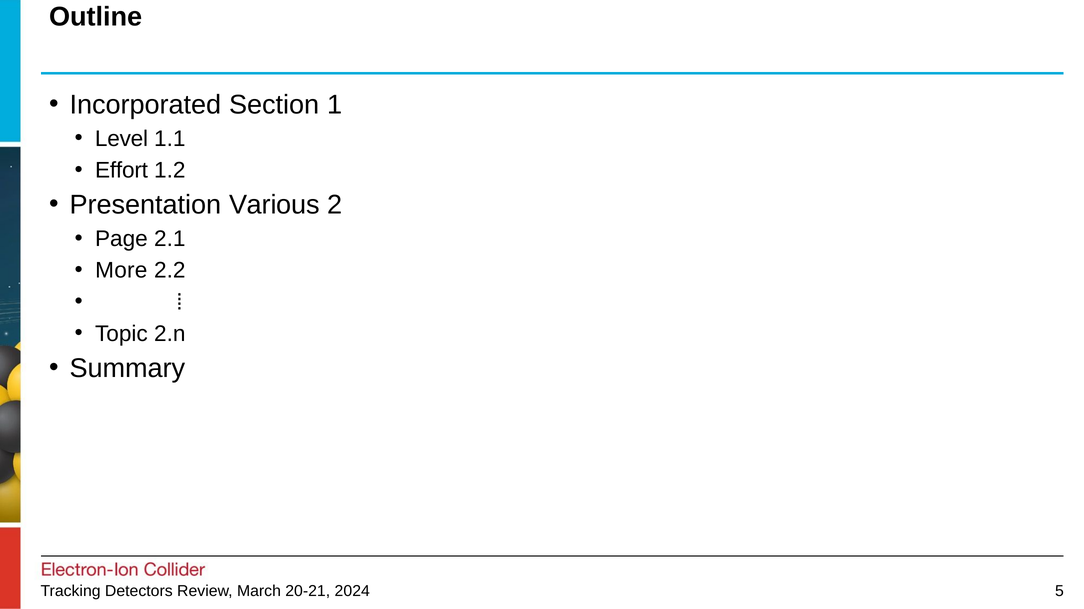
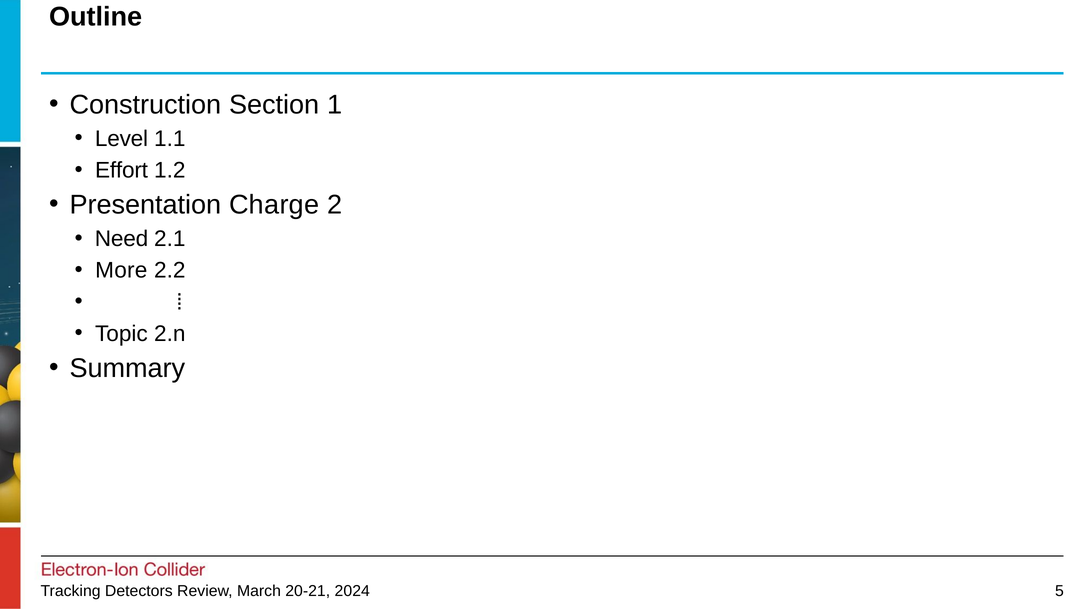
Incorporated: Incorporated -> Construction
Various: Various -> Charge
Page: Page -> Need
